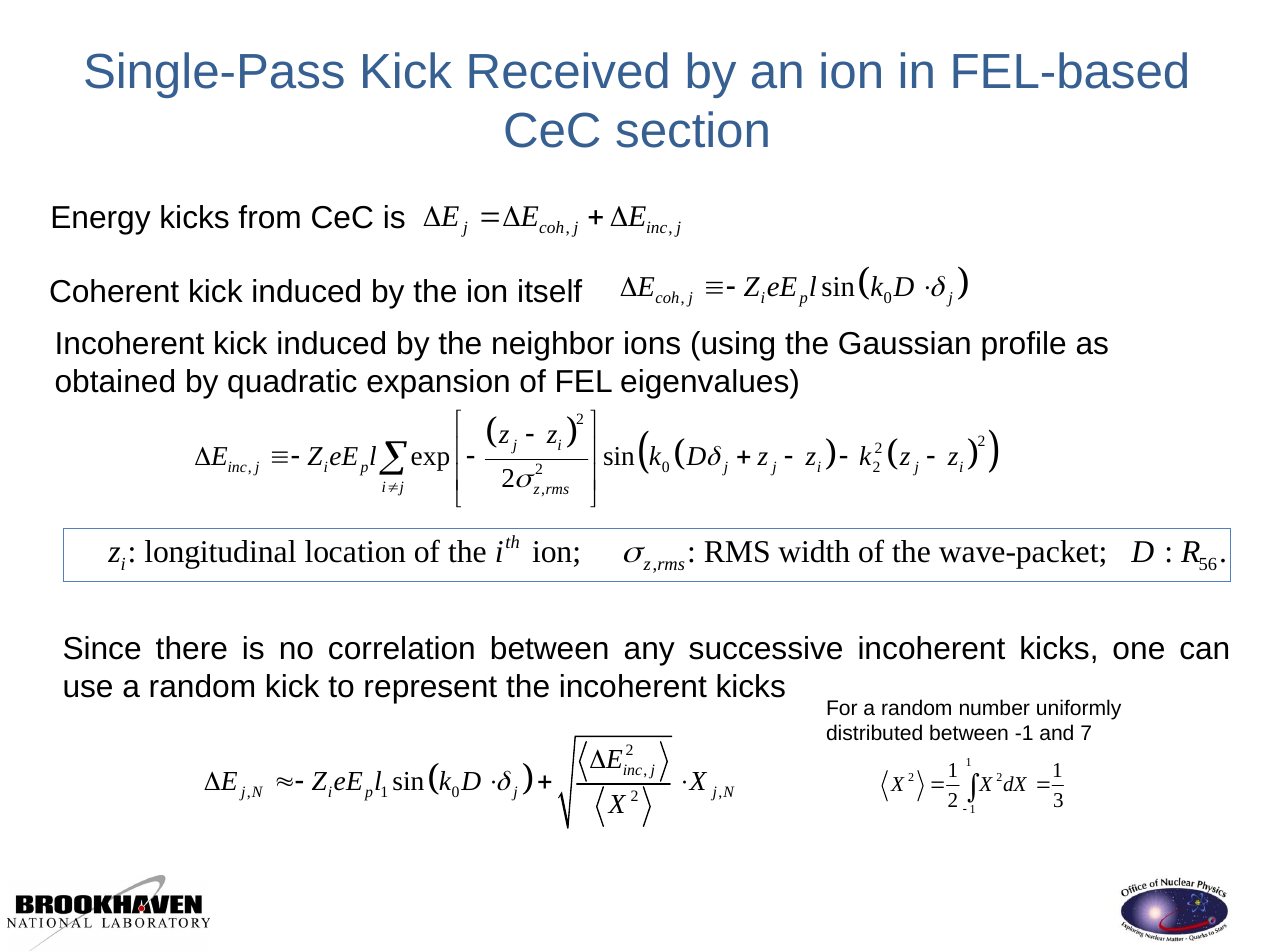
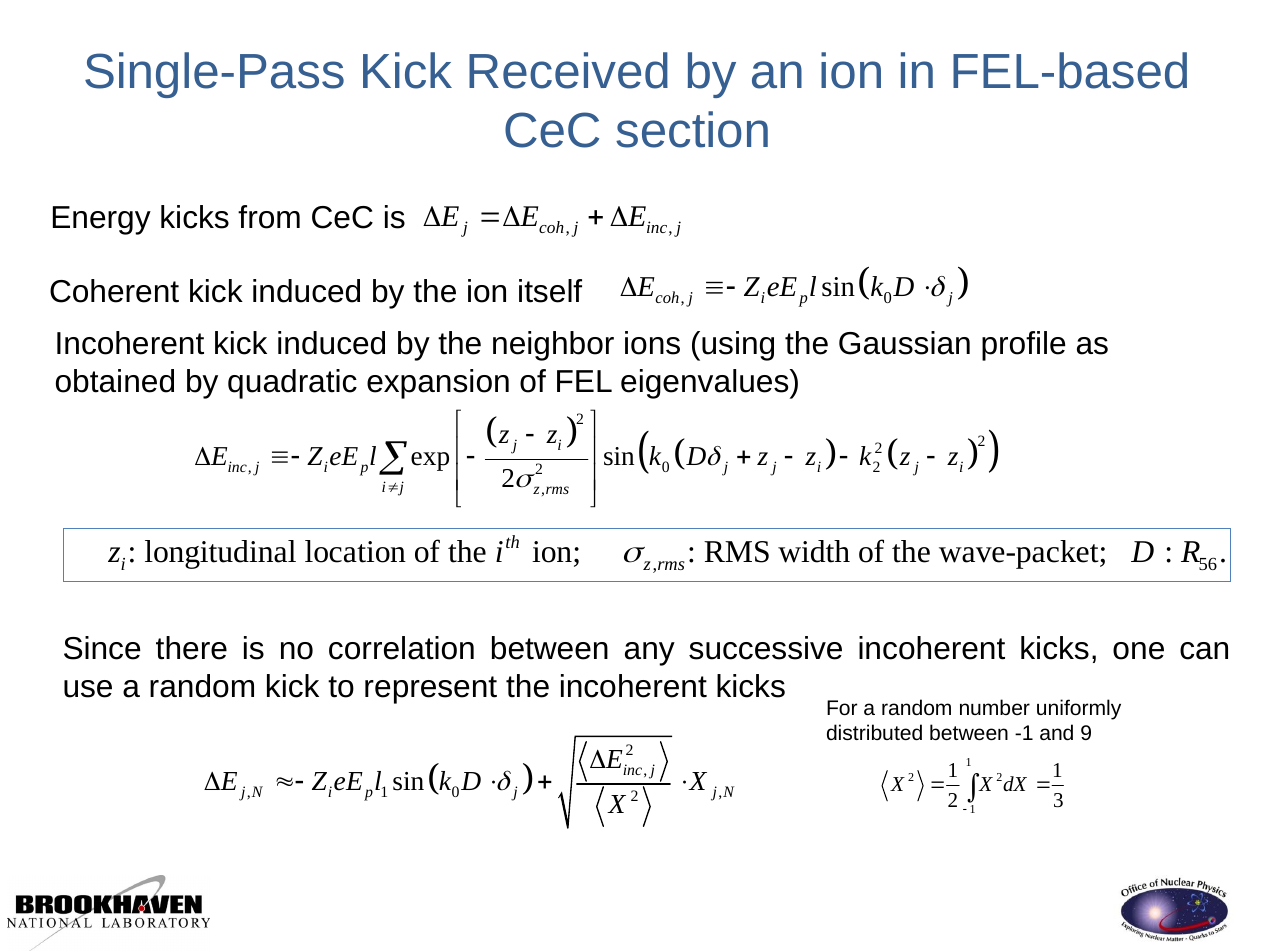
7: 7 -> 9
